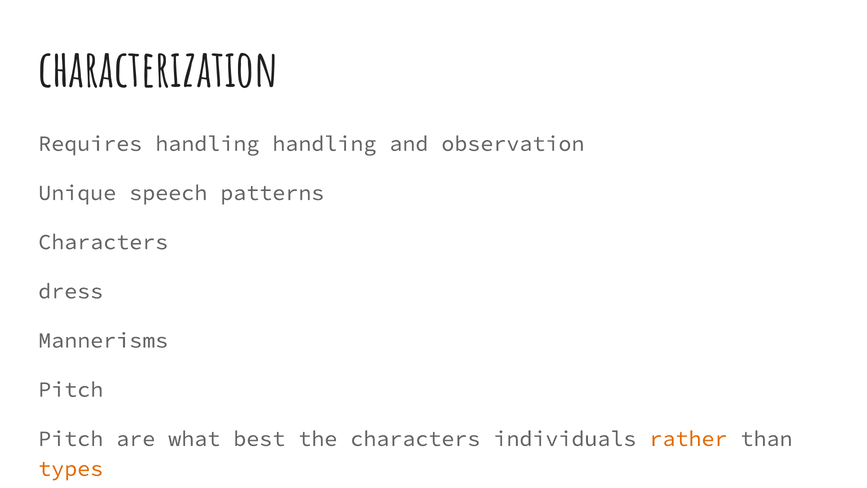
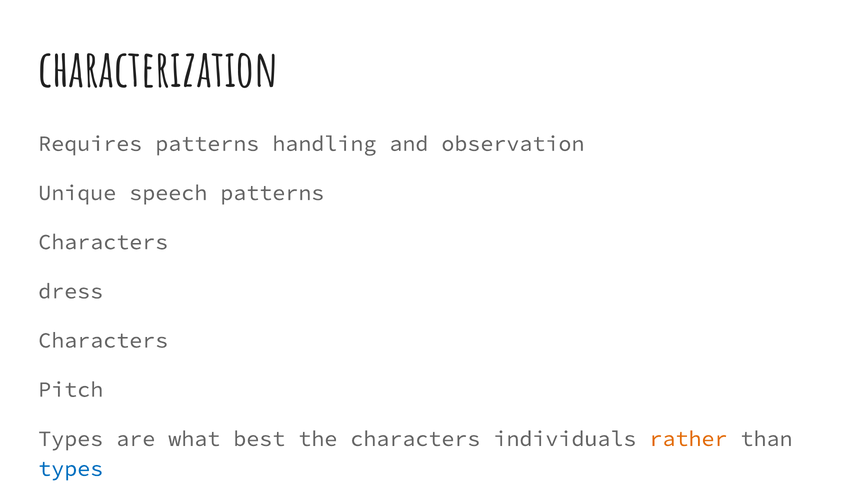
Requires handling: handling -> patterns
Mannerisms at (103, 340): Mannerisms -> Characters
Pitch at (71, 438): Pitch -> Types
types at (71, 468) colour: orange -> blue
